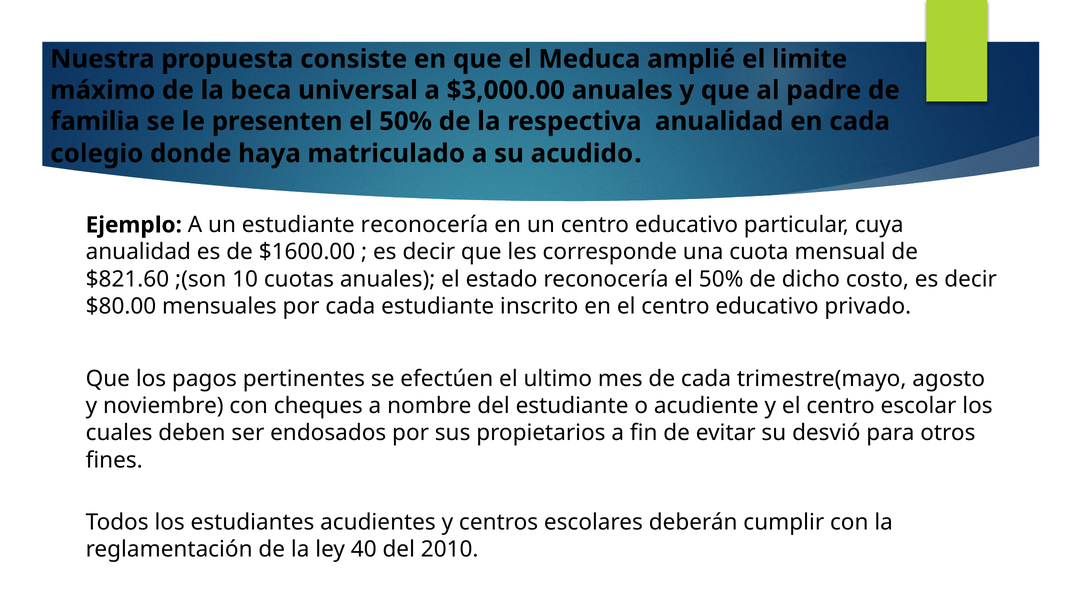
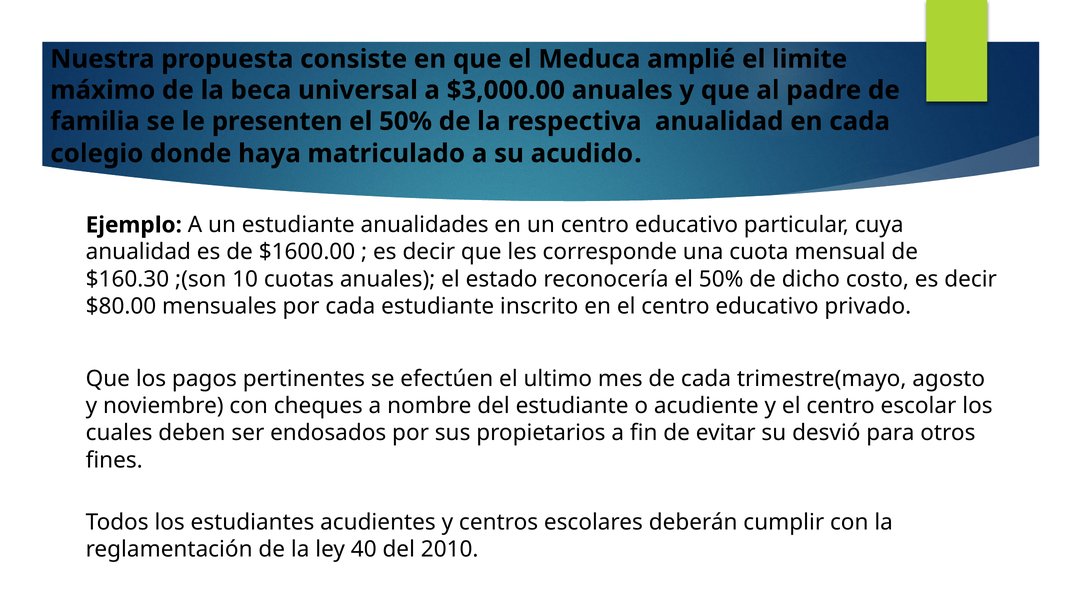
estudiante reconocería: reconocería -> anualidades
$821.60: $821.60 -> $160.30
